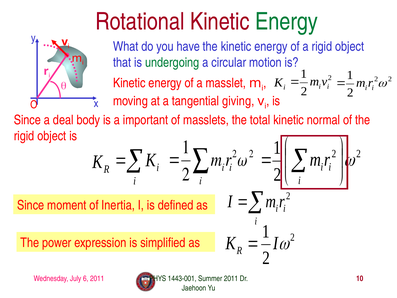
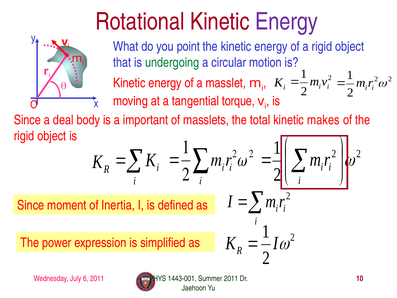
Energy at (286, 22) colour: green -> purple
have: have -> point
giving: giving -> torque
normal: normal -> makes
